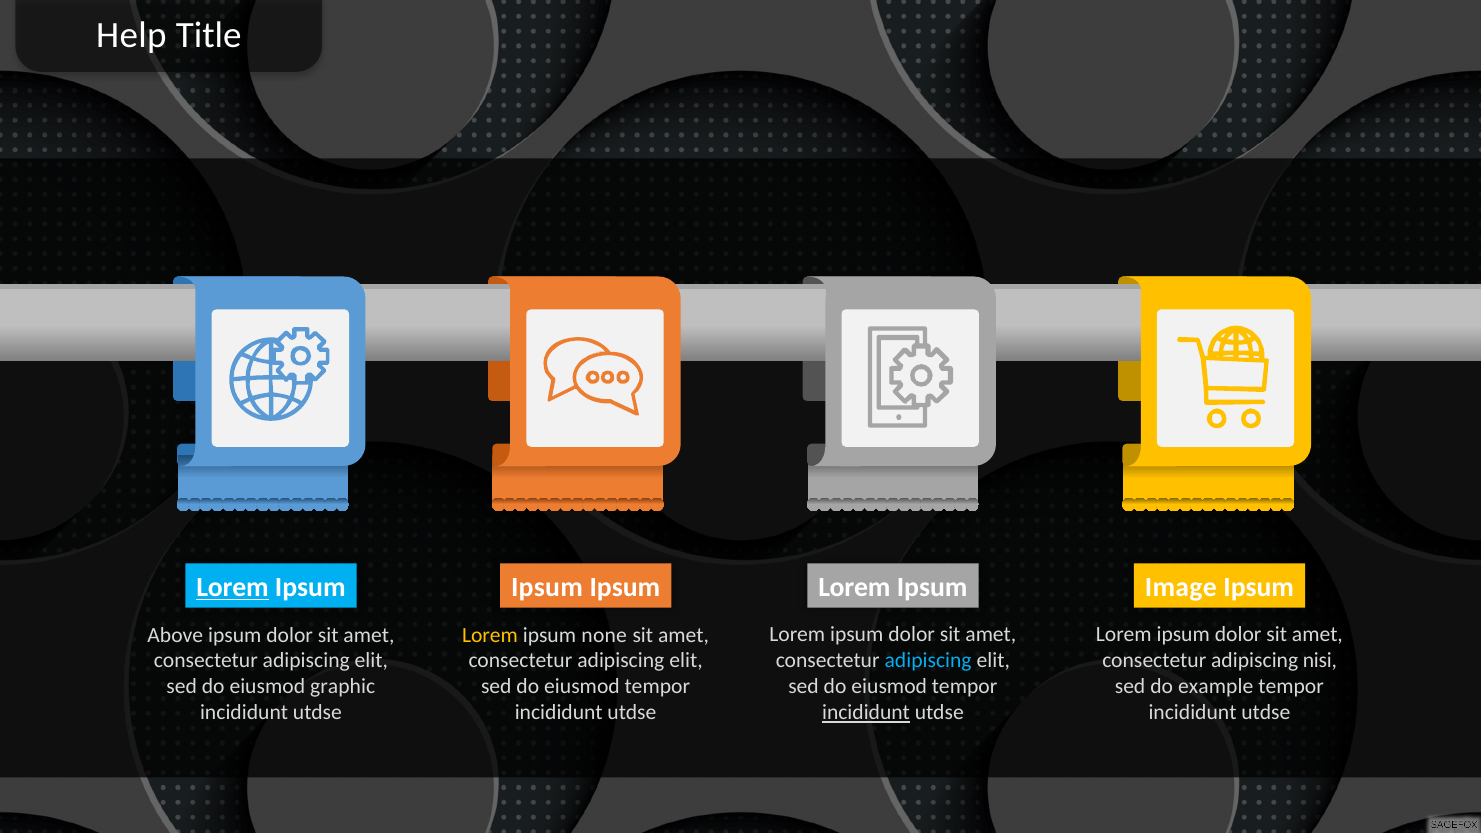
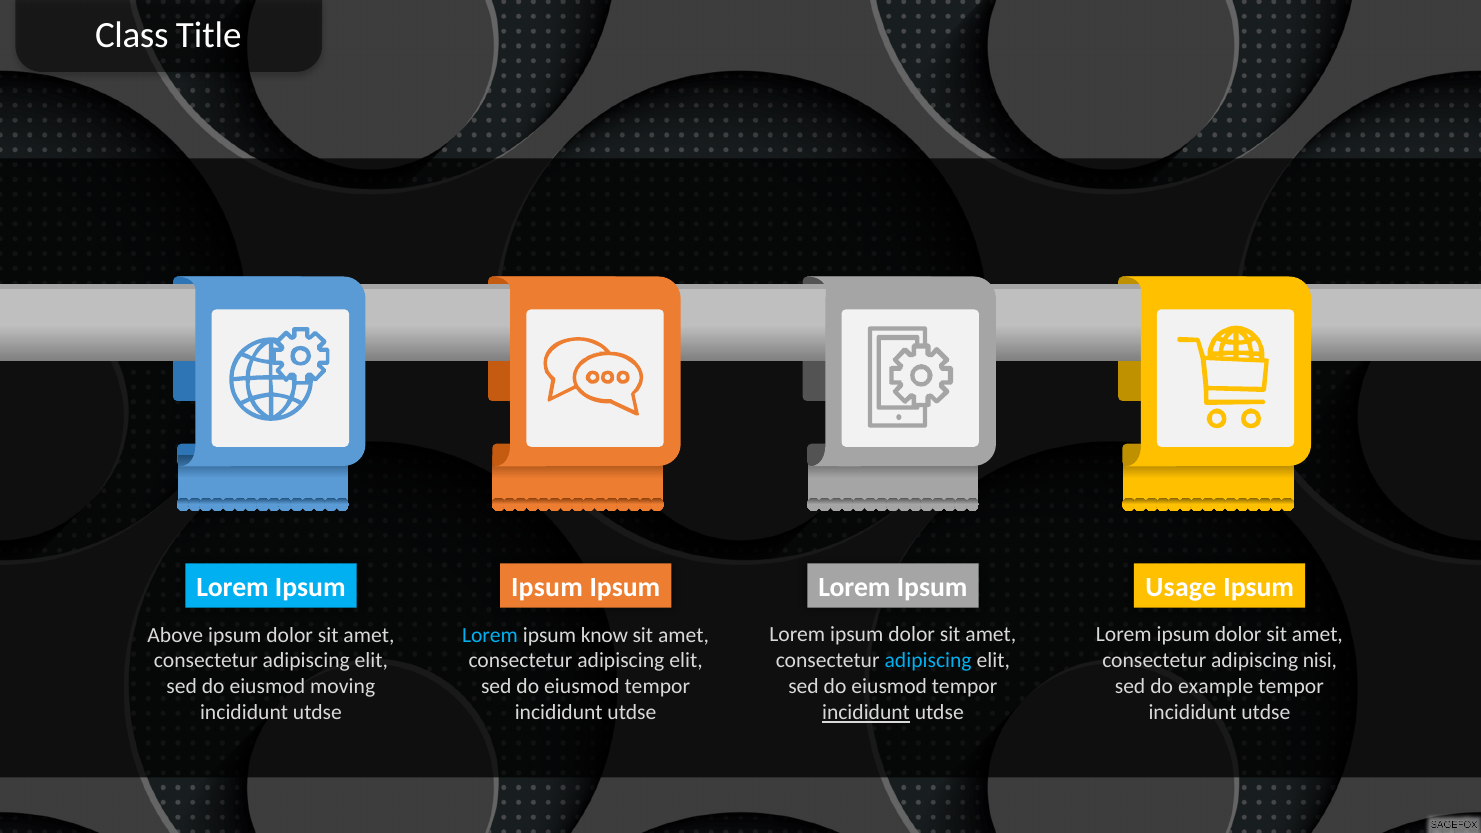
Help: Help -> Class
Lorem at (233, 588) underline: present -> none
Image: Image -> Usage
Lorem at (490, 635) colour: yellow -> light blue
none: none -> know
graphic: graphic -> moving
